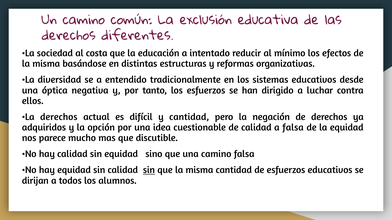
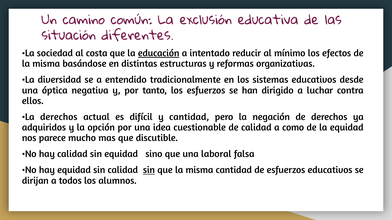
derechos at (69, 36): derechos -> situación
educación underline: none -> present
a falsa: falsa -> como
una camino: camino -> laboral
